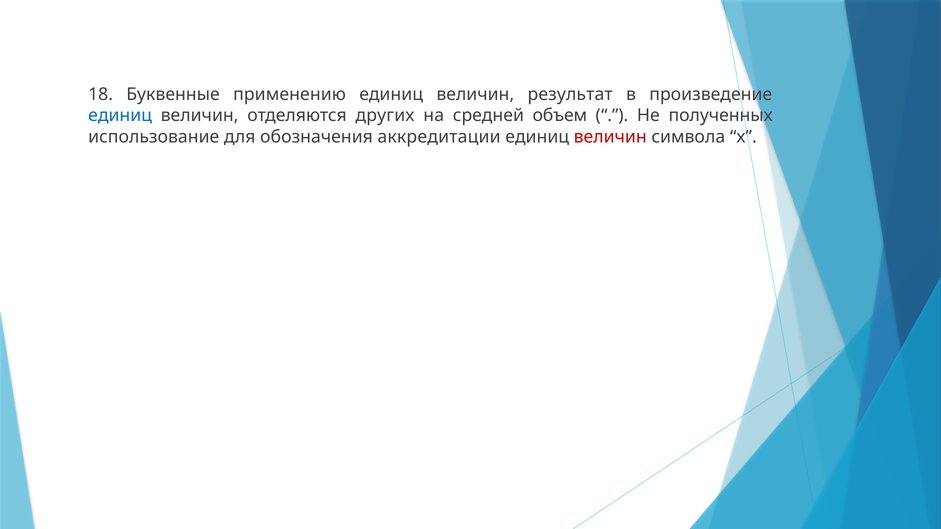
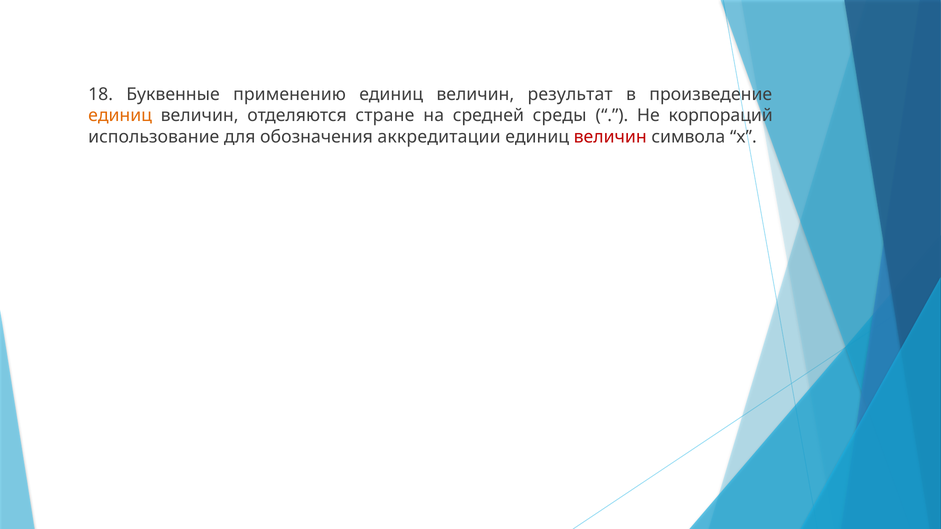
единиц at (120, 116) colour: blue -> orange
других: других -> стране
объем: объем -> среды
полученных: полученных -> корпораций
